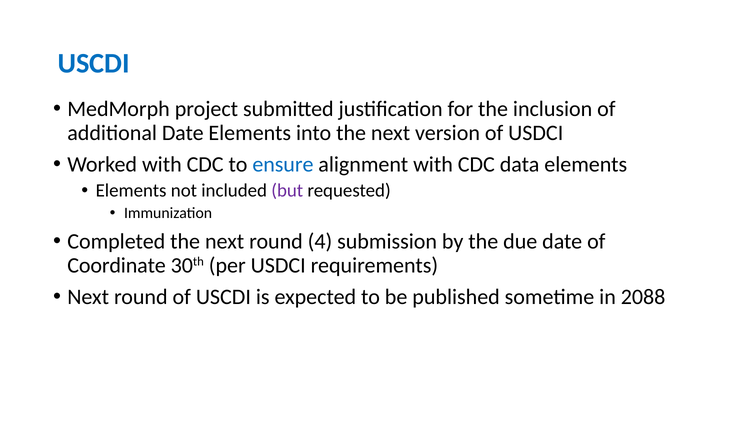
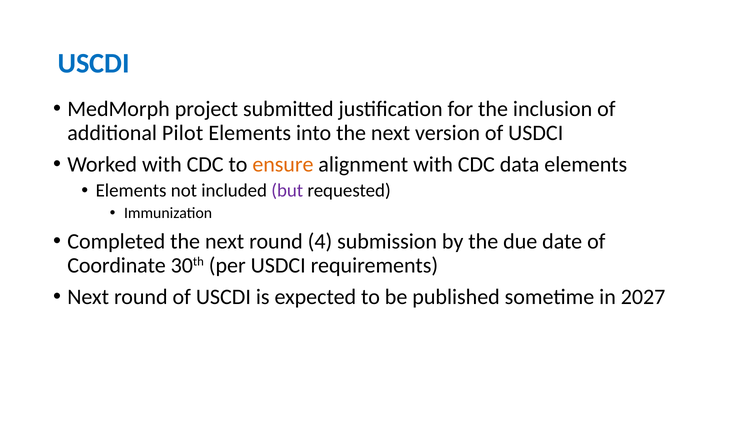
additional Date: Date -> Pilot
ensure colour: blue -> orange
2088: 2088 -> 2027
